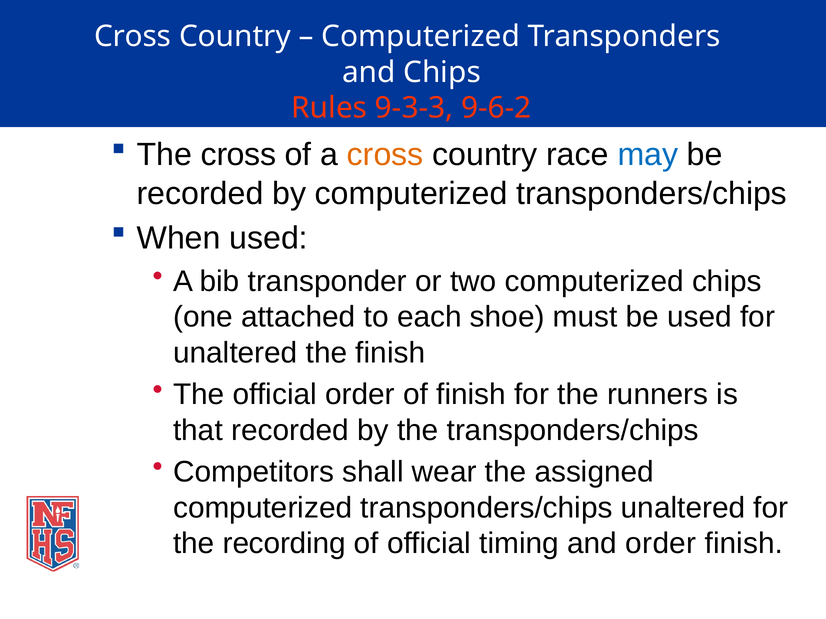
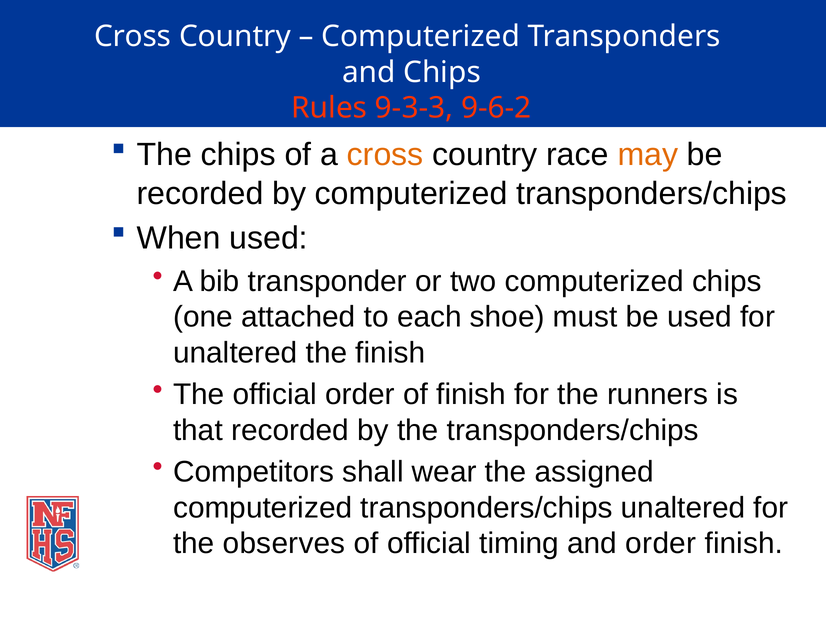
The cross: cross -> chips
may colour: blue -> orange
recording: recording -> observes
